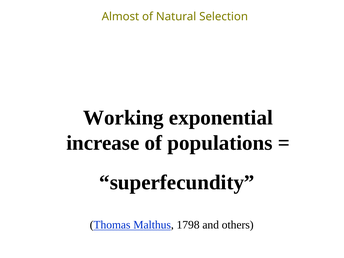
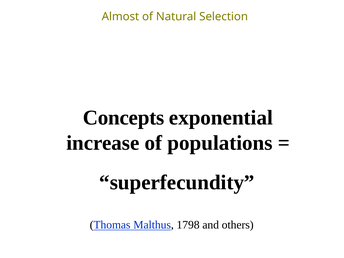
Working: Working -> Concepts
